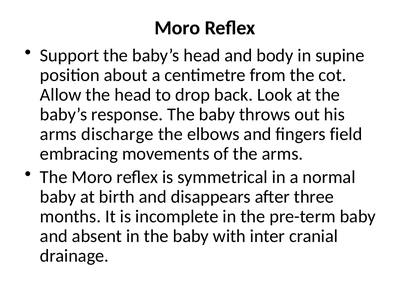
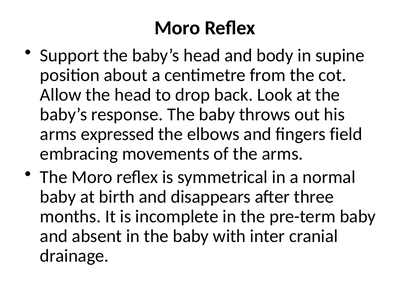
discharge: discharge -> expressed
